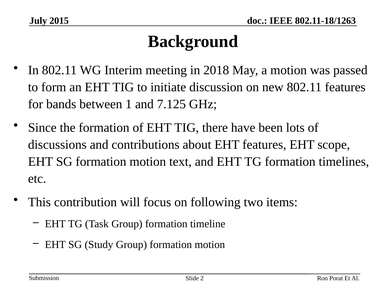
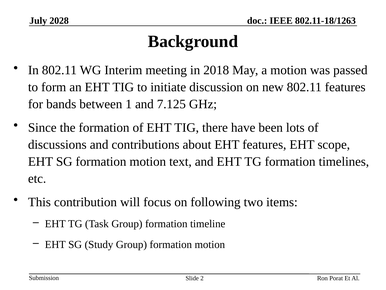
2015: 2015 -> 2028
